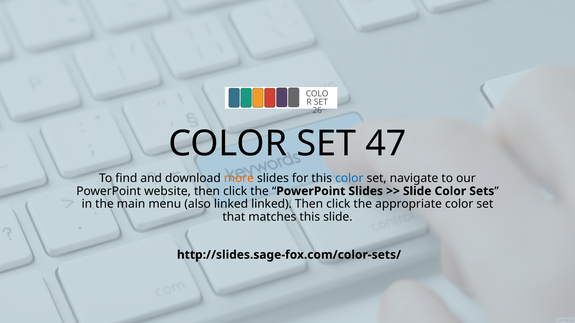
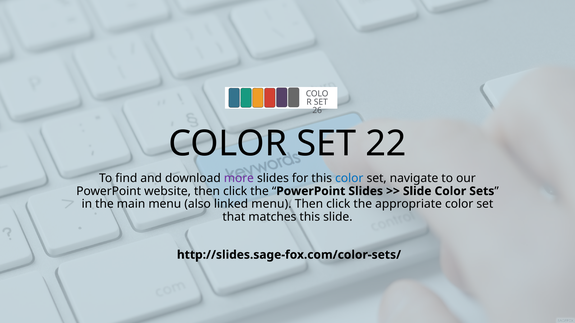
47: 47 -> 22
more colour: orange -> purple
linked linked: linked -> menu
